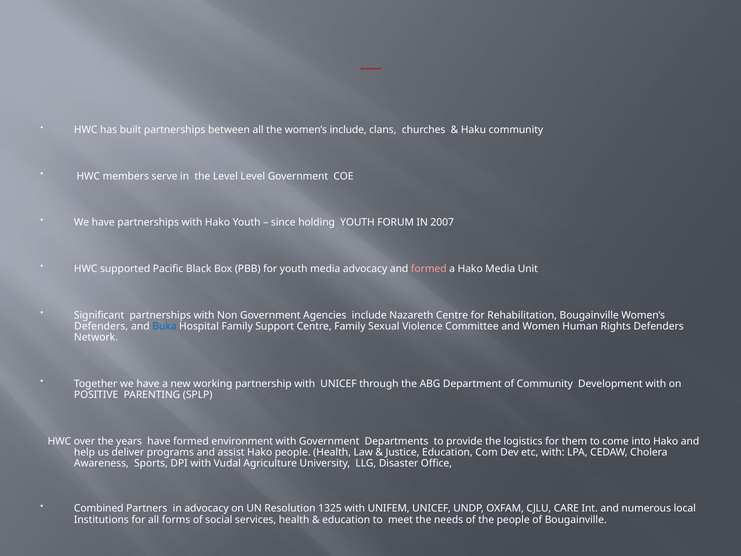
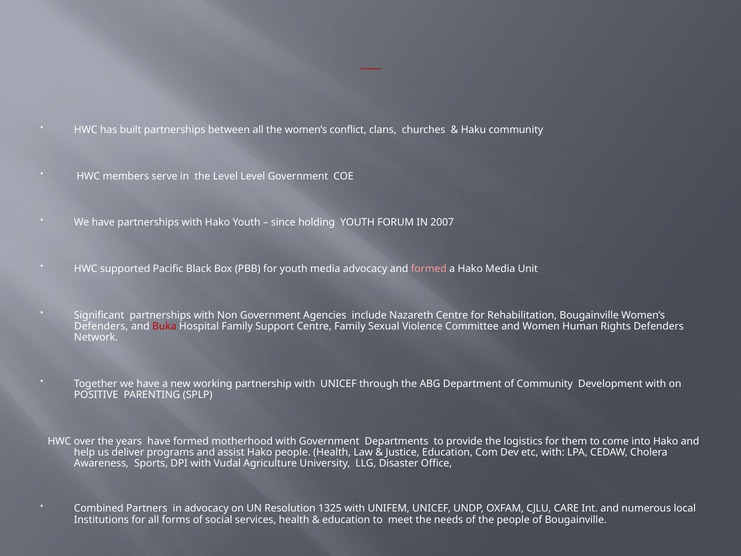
women’s include: include -> conflict
Buka colour: blue -> red
environment: environment -> motherhood
